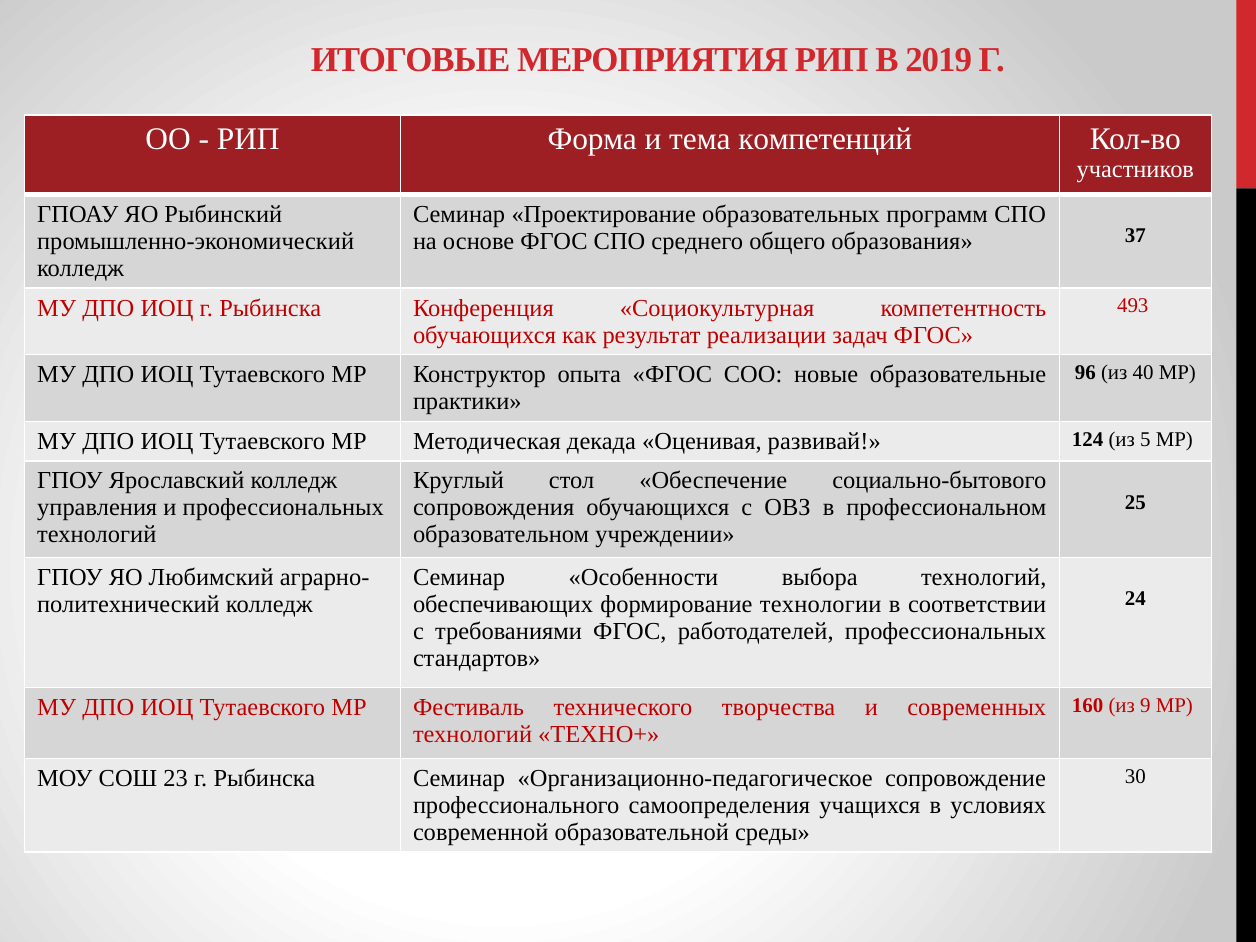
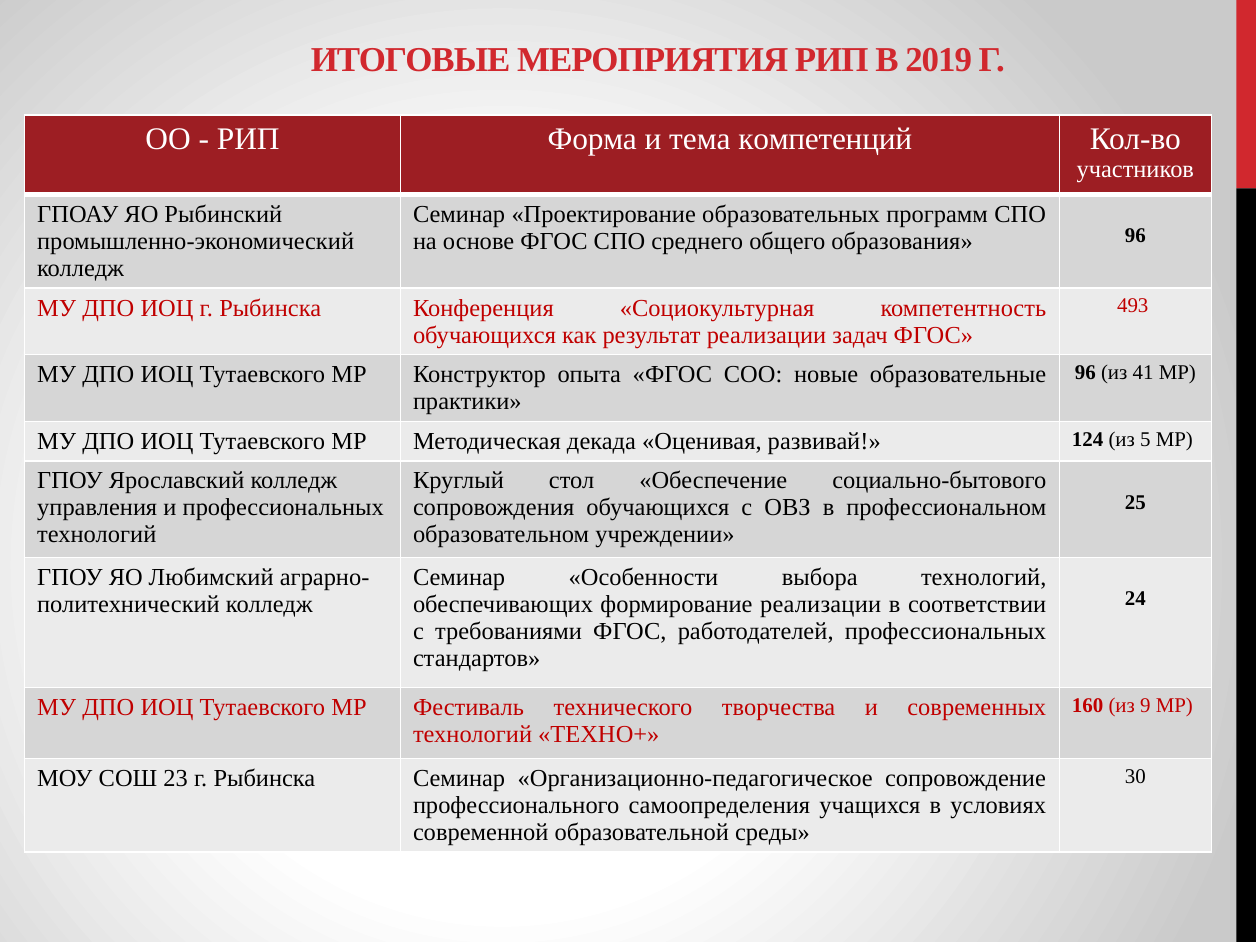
образования 37: 37 -> 96
40: 40 -> 41
формирование технологии: технологии -> реализации
